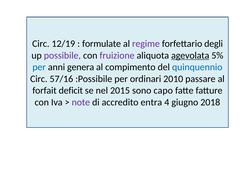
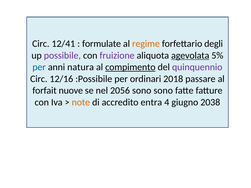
12/19: 12/19 -> 12/41
regime colour: purple -> orange
genera: genera -> natura
compimento underline: none -> present
quinquennio colour: blue -> purple
57/16: 57/16 -> 12/16
2010: 2010 -> 2018
deficit: deficit -> nuove
2015: 2015 -> 2056
sono capo: capo -> sono
note colour: purple -> orange
2018: 2018 -> 2038
